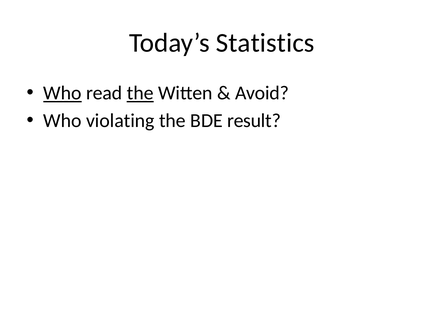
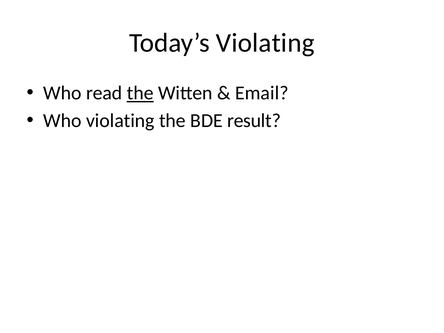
Today’s Statistics: Statistics -> Violating
Who at (62, 93) underline: present -> none
Avoid: Avoid -> Email
